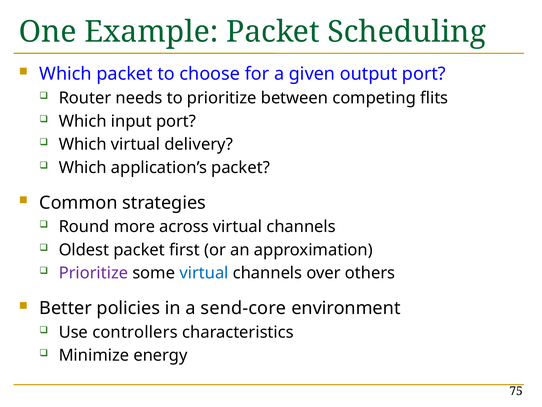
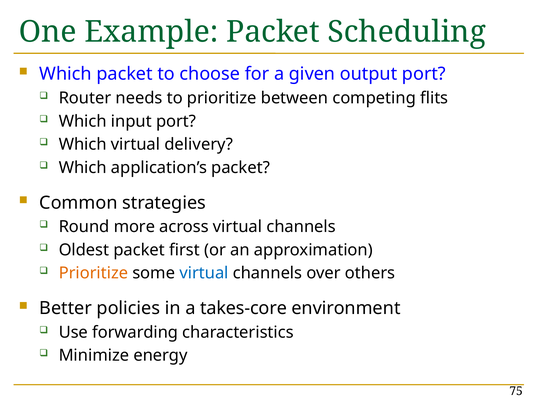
Prioritize at (93, 273) colour: purple -> orange
send-core: send-core -> takes-core
controllers: controllers -> forwarding
